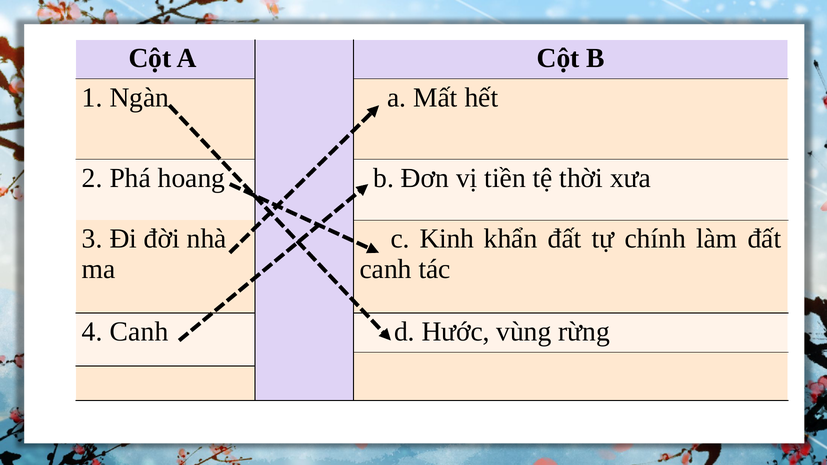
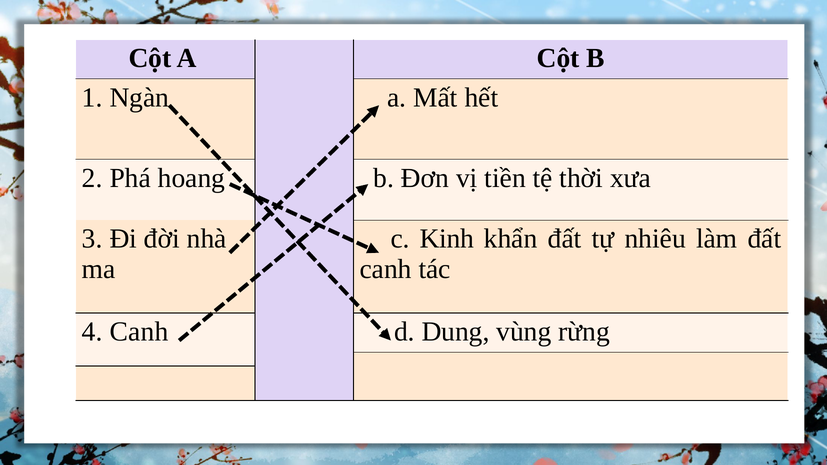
chính: chính -> nhiêu
Hước: Hước -> Dung
